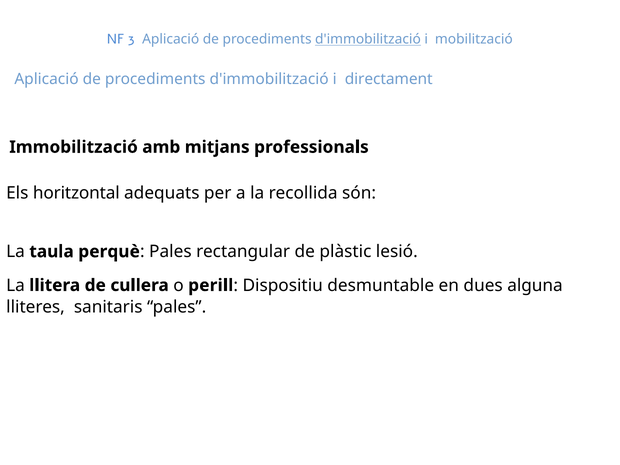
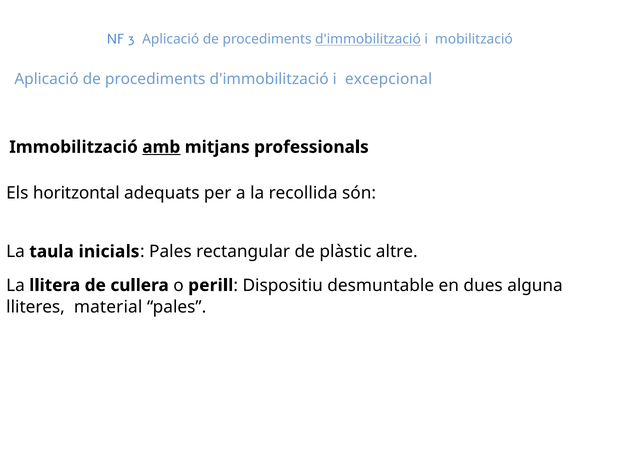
directament: directament -> excepcional
amb underline: none -> present
perquè: perquè -> inicials
lesió: lesió -> altre
sanitaris: sanitaris -> material
